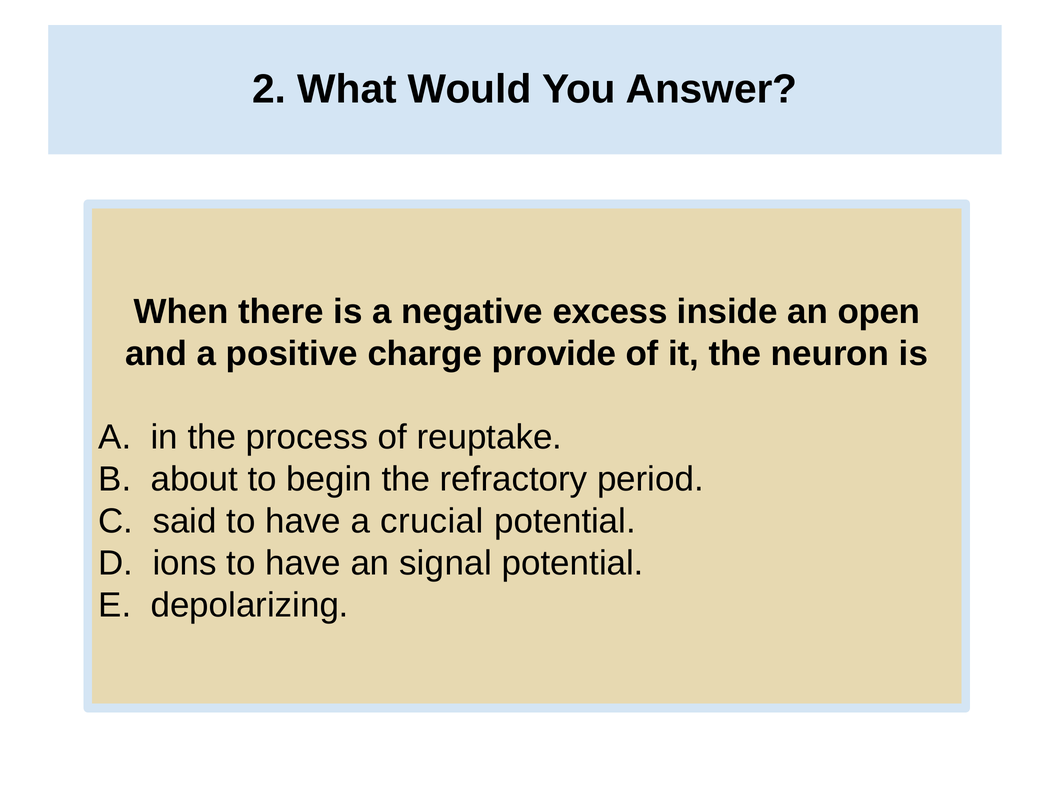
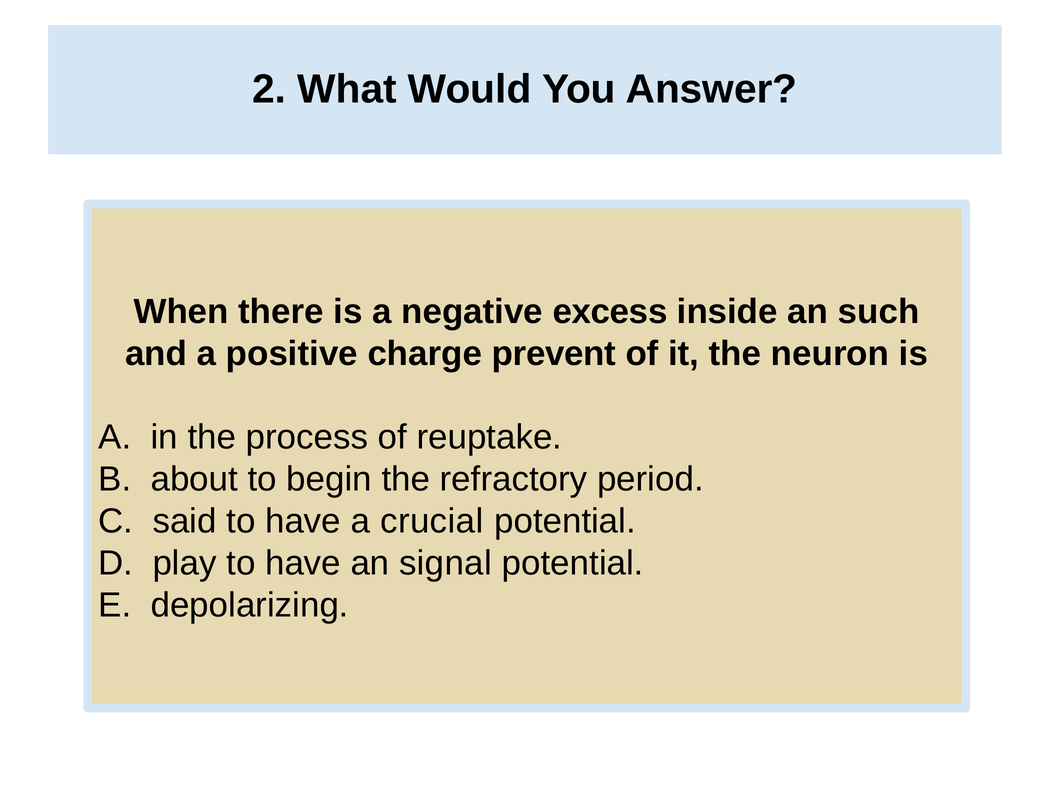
open: open -> such
provide: provide -> prevent
ions: ions -> play
